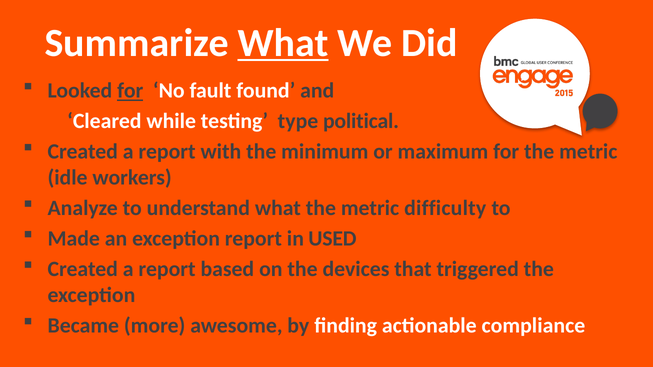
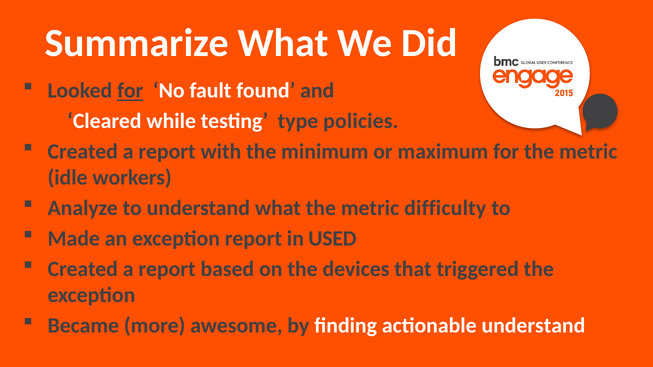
What at (283, 43) underline: present -> none
political: political -> policies
actionable compliance: compliance -> understand
